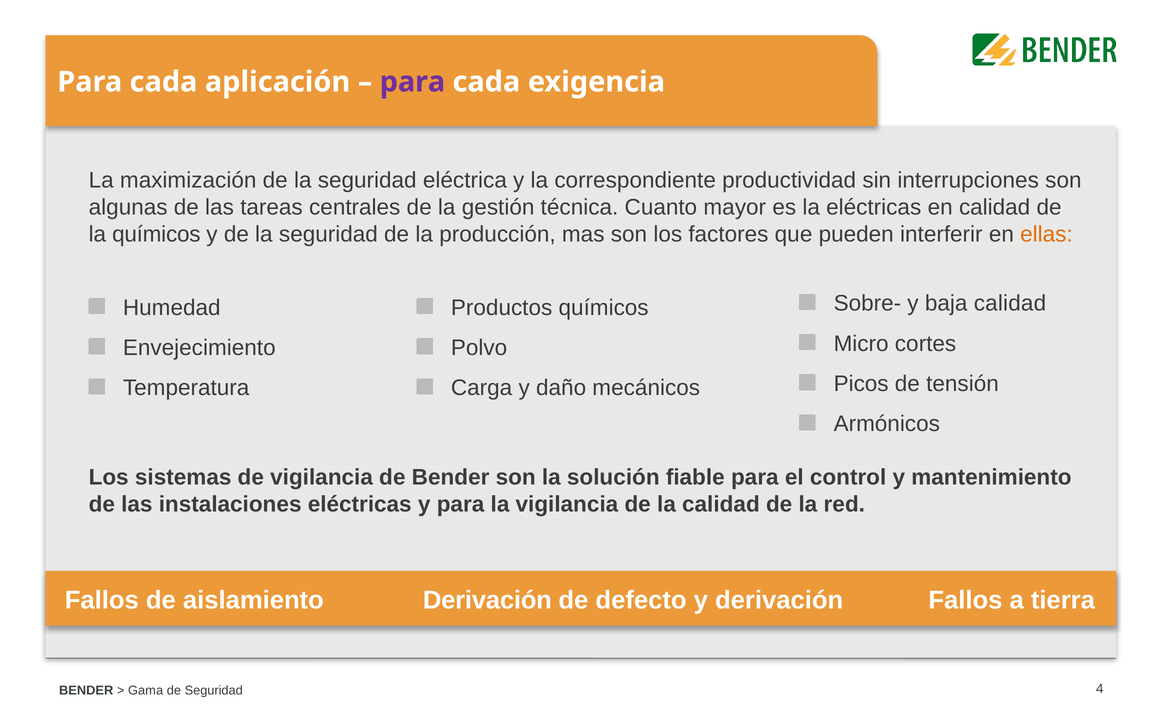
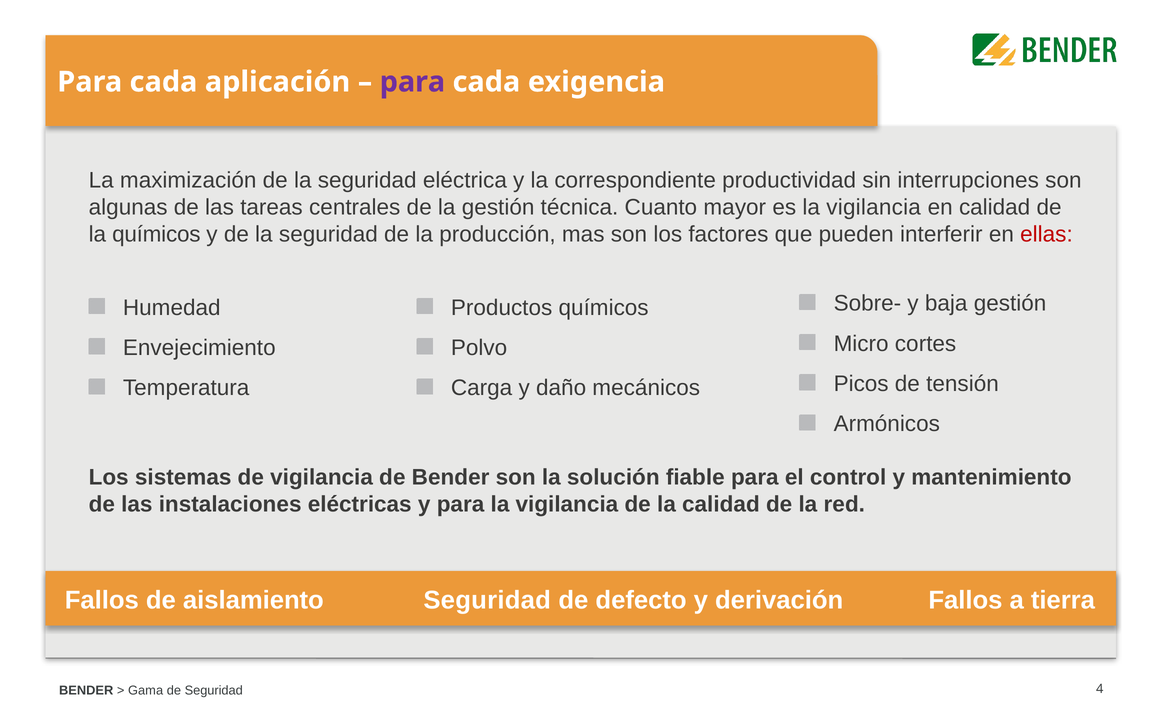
es la eléctricas: eléctricas -> vigilancia
ellas colour: orange -> red
baja calidad: calidad -> gestión
aislamiento Derivación: Derivación -> Seguridad
